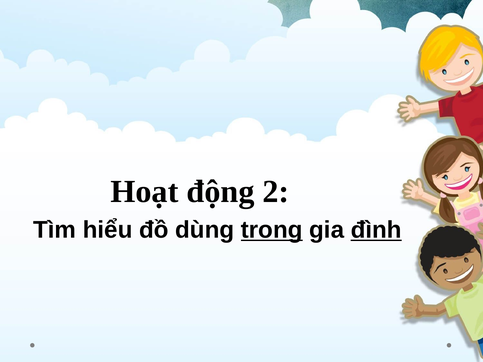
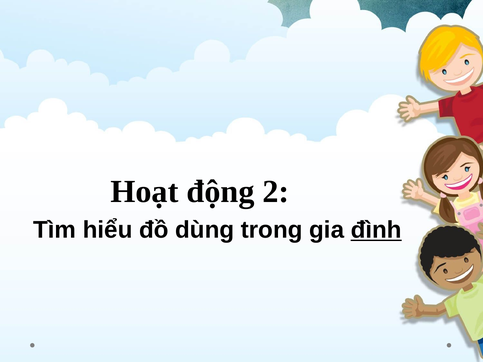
trong underline: present -> none
